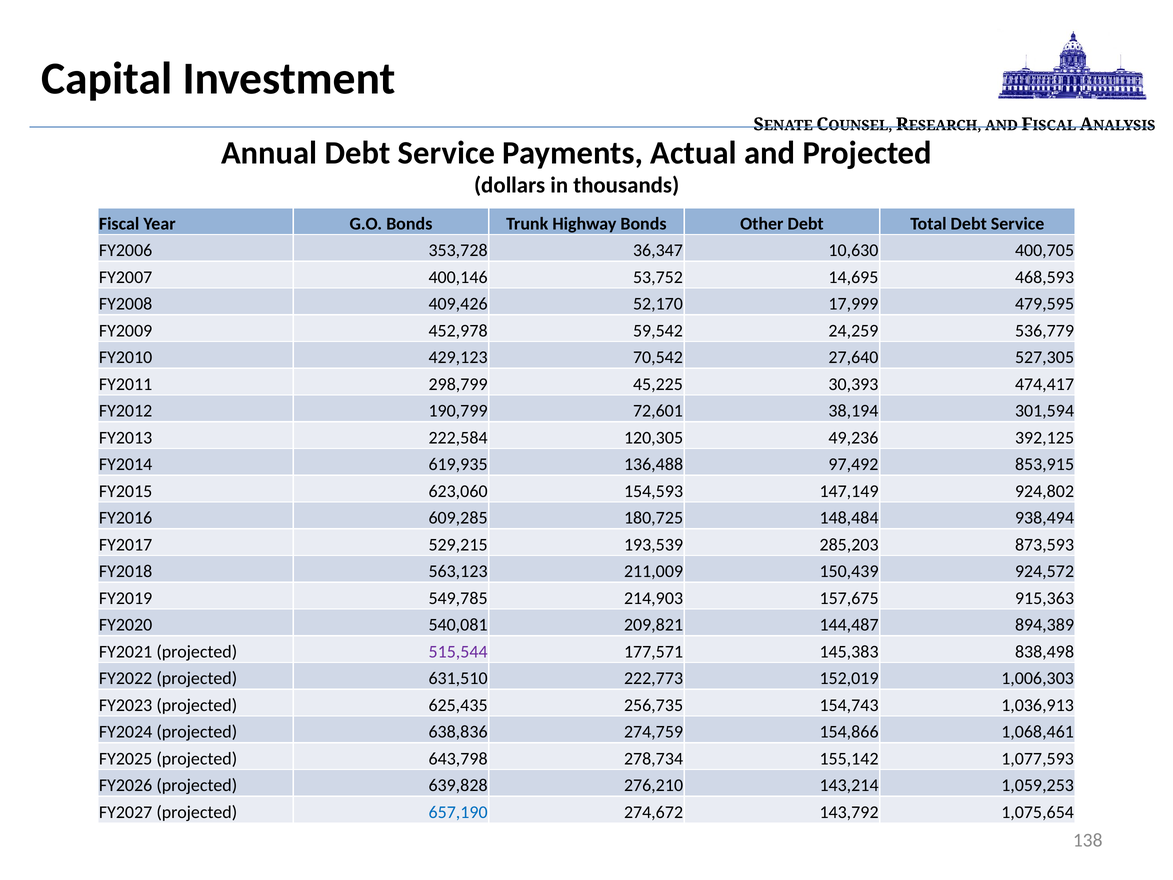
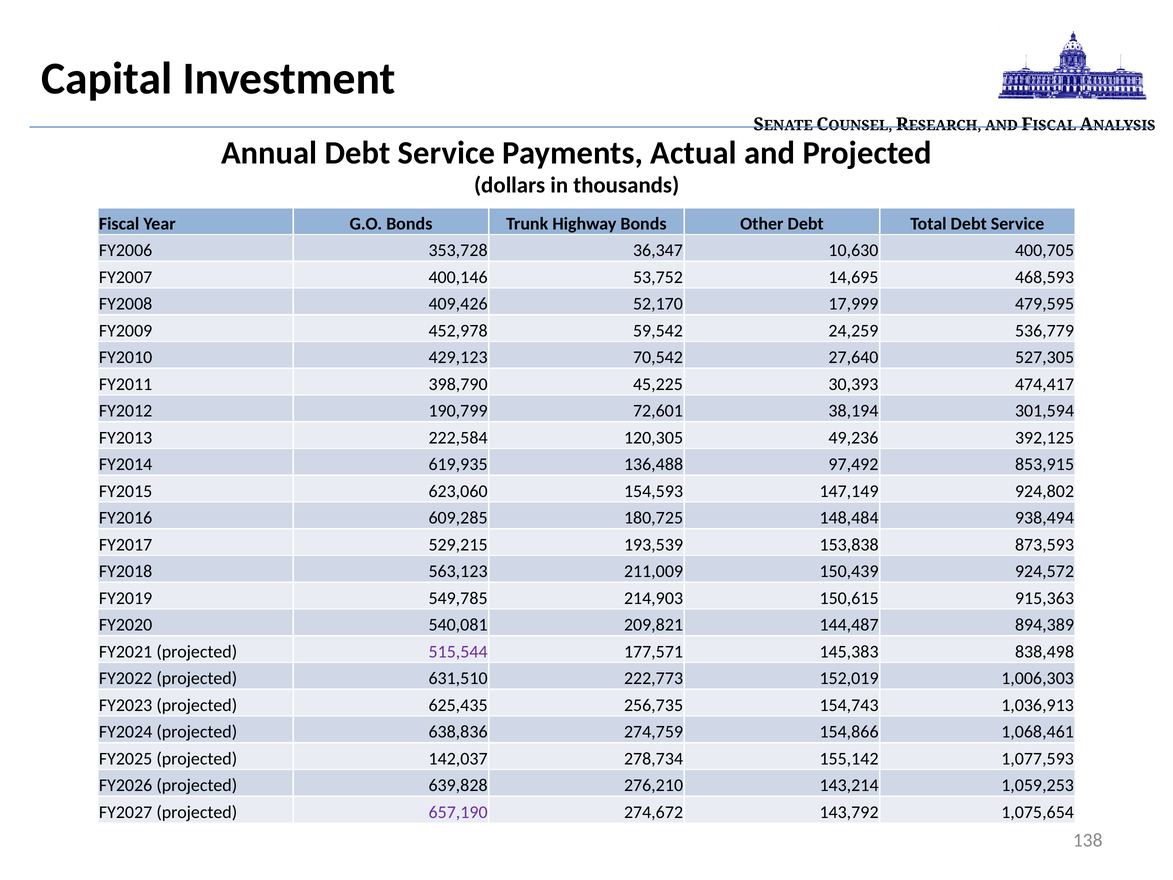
298,799: 298,799 -> 398,790
285,203: 285,203 -> 153,838
157,675: 157,675 -> 150,615
643,798: 643,798 -> 142,037
657,190 colour: blue -> purple
